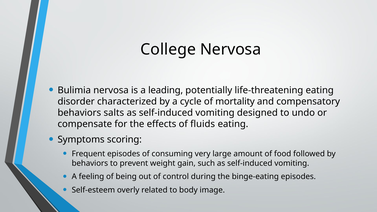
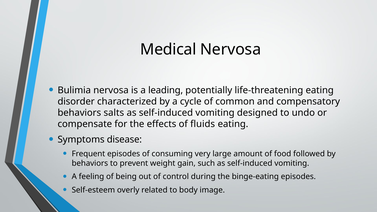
College: College -> Medical
mortality: mortality -> common
scoring: scoring -> disease
